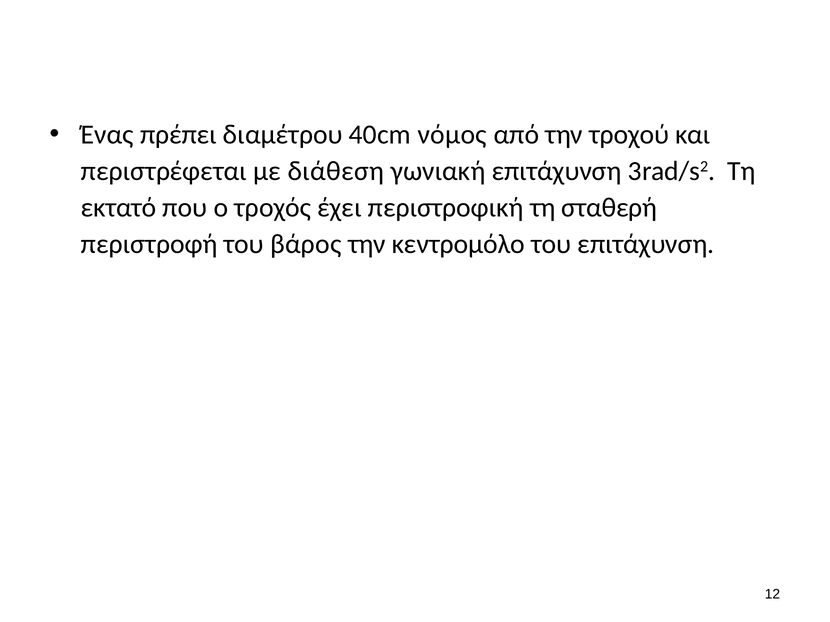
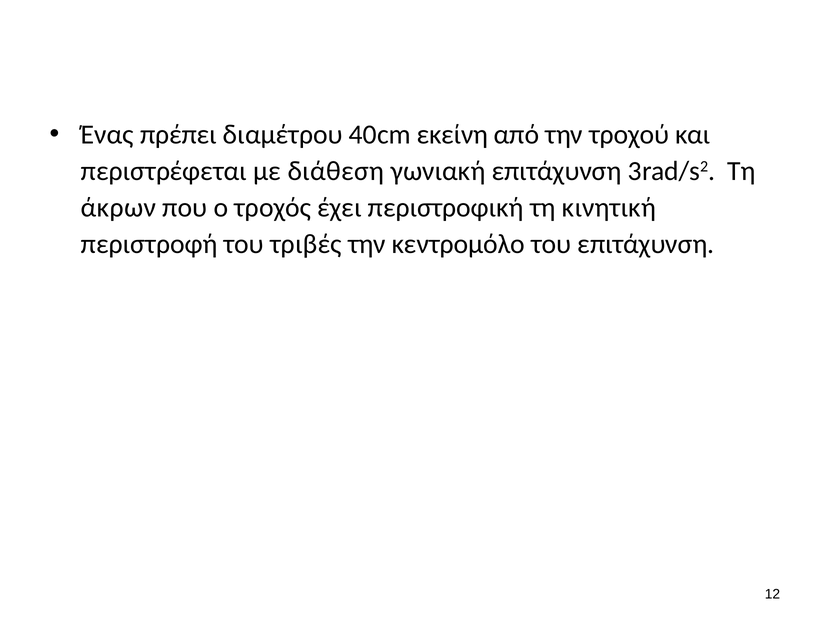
νόμος: νόμος -> εκείνη
εκτατό: εκτατό -> άκρων
σταθερή: σταθερή -> κινητική
βάρος: βάρος -> τριβές
